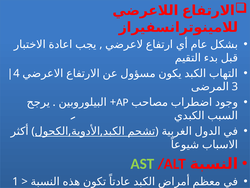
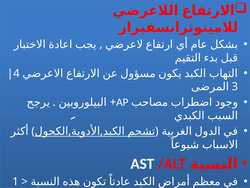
AST at (142, 163) colour: light green -> white
